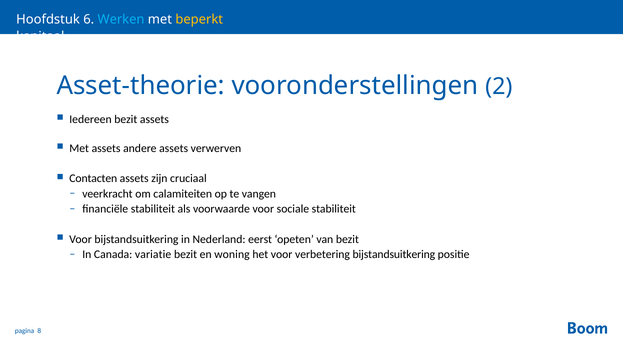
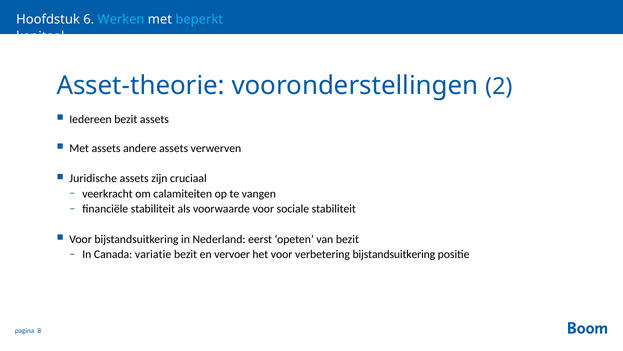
beperkt colour: yellow -> light blue
Contacten: Contacten -> Juridische
woning: woning -> vervoer
